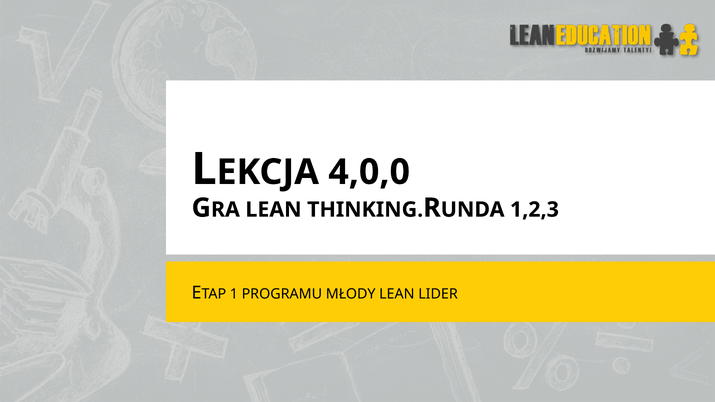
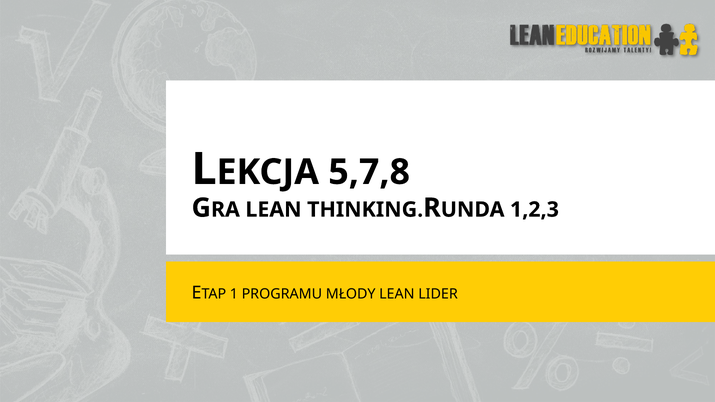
4,0,0: 4,0,0 -> 5,7,8
